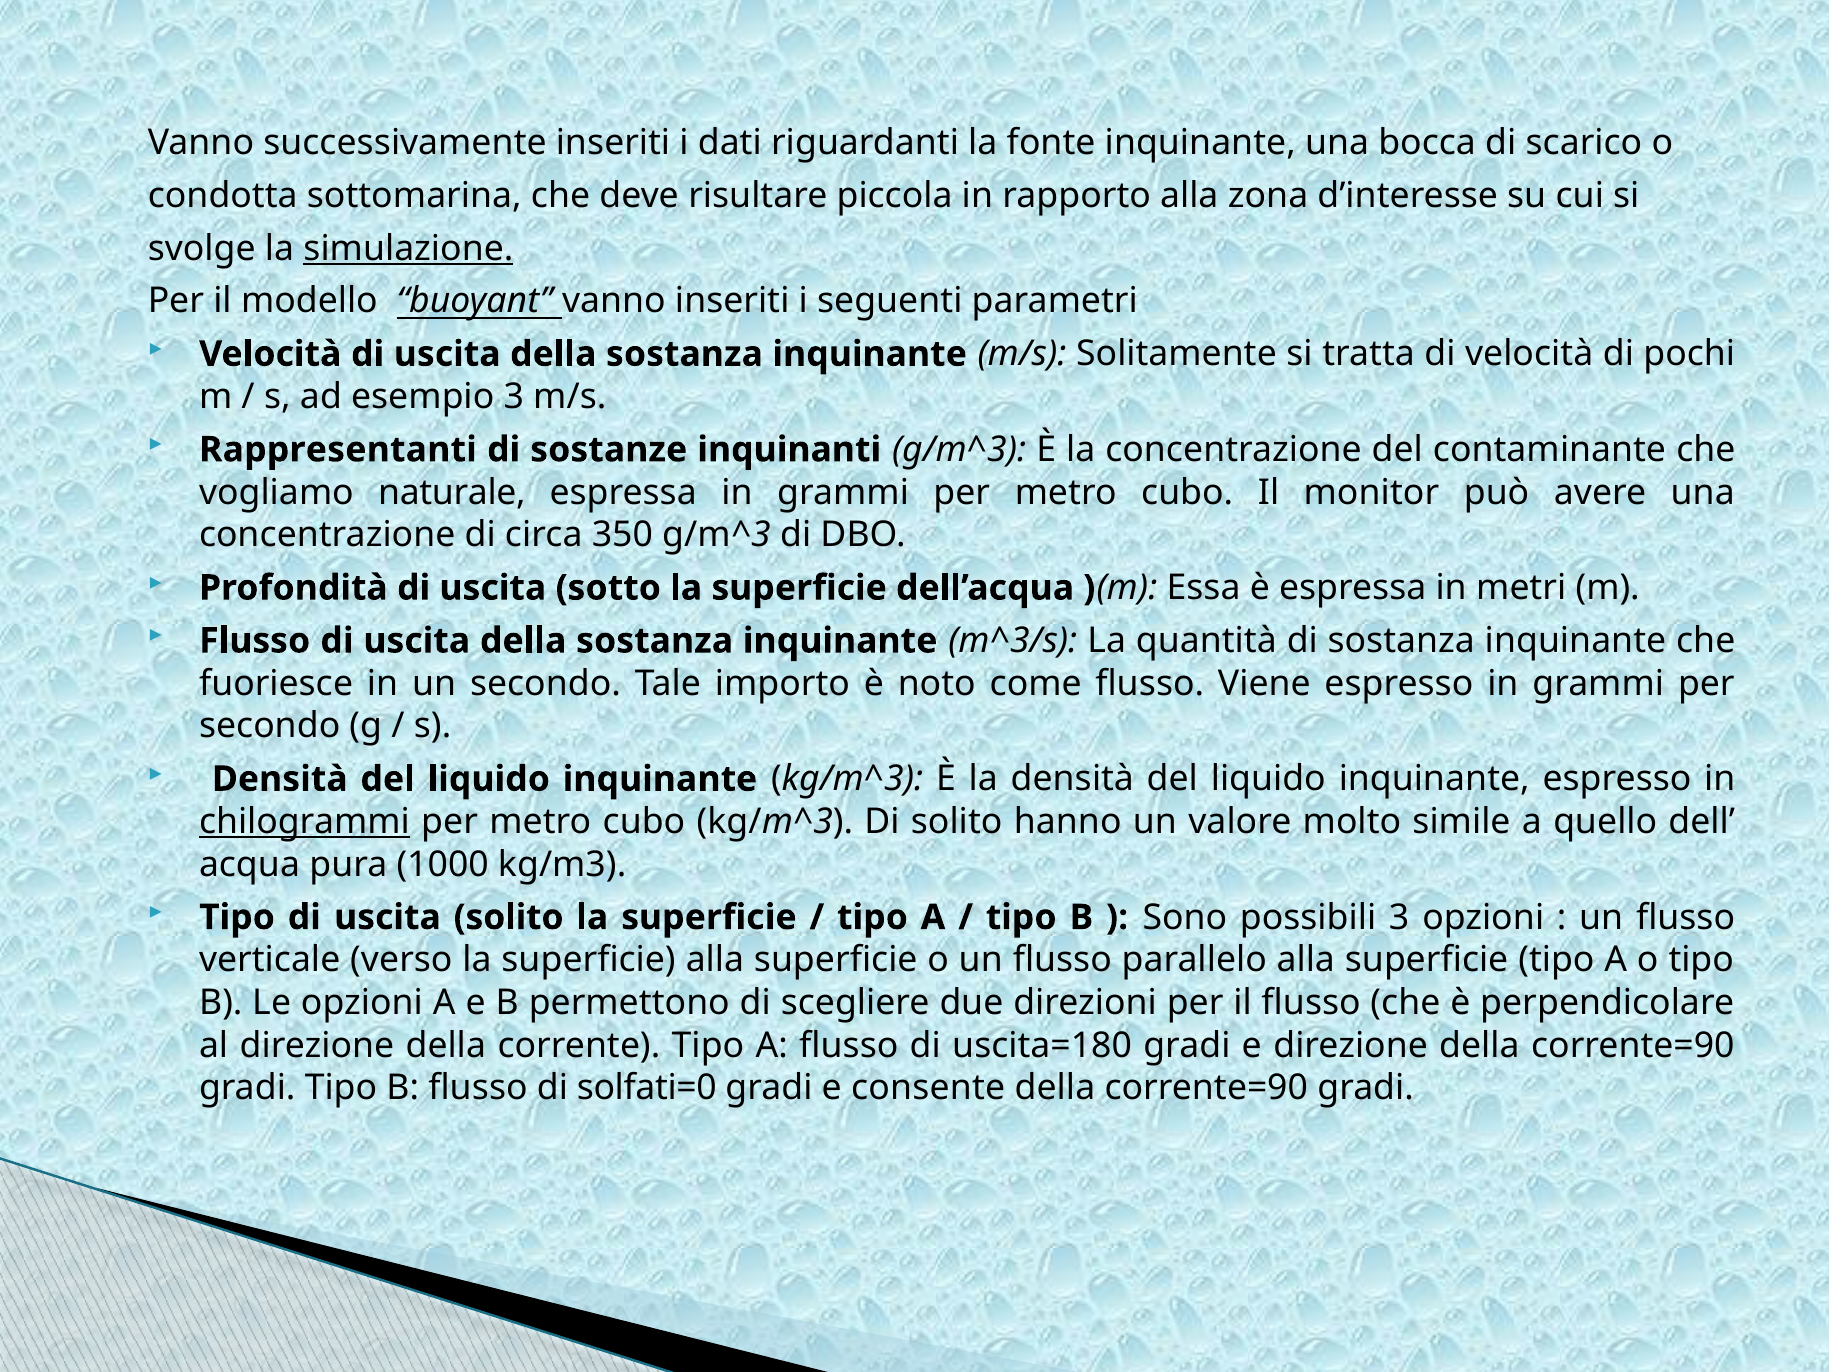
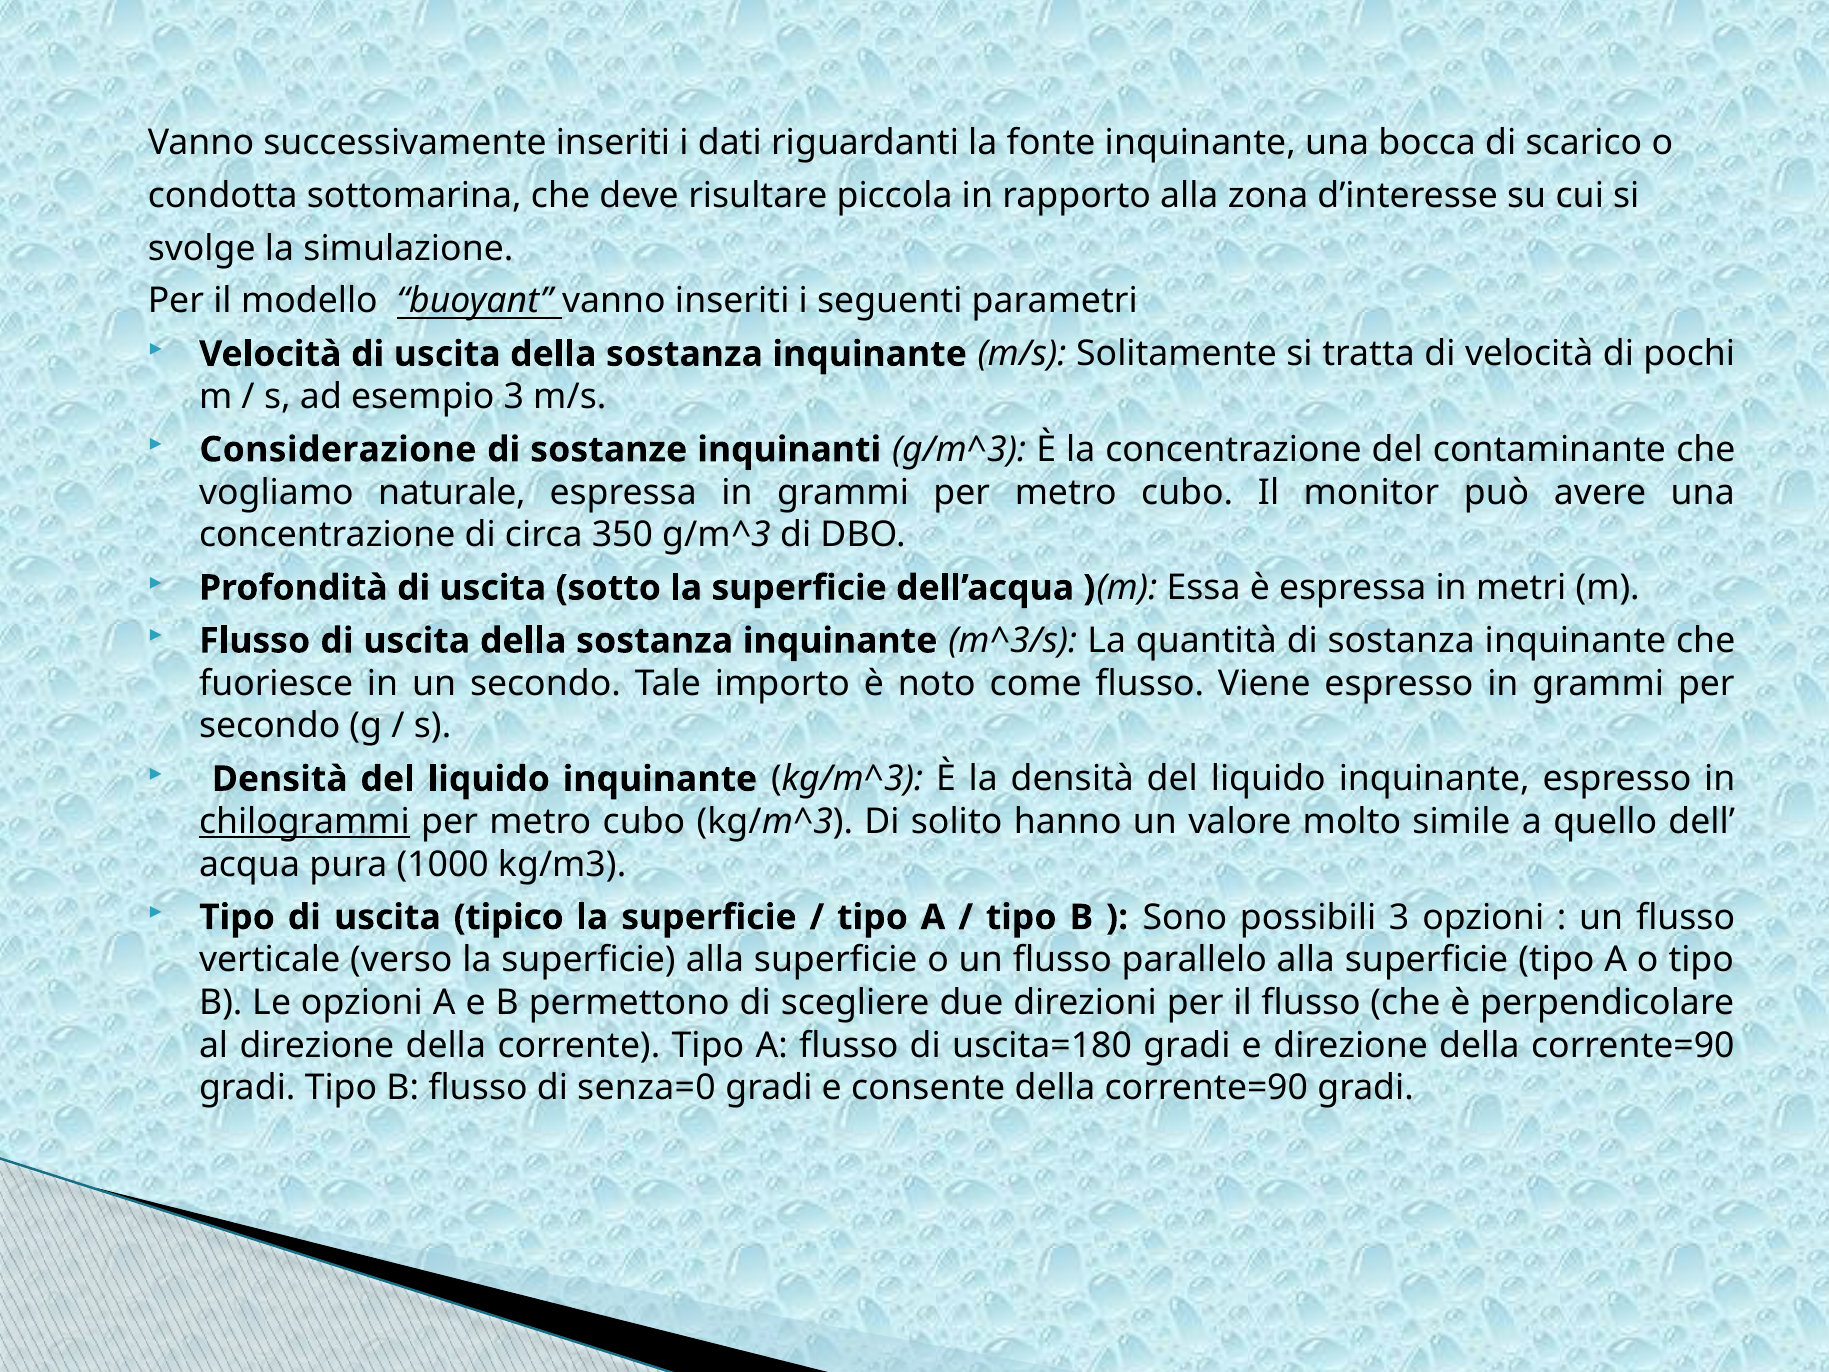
simulazione underline: present -> none
Rappresentanti: Rappresentanti -> Considerazione
uscita solito: solito -> tipico
solfati=0: solfati=0 -> senza=0
